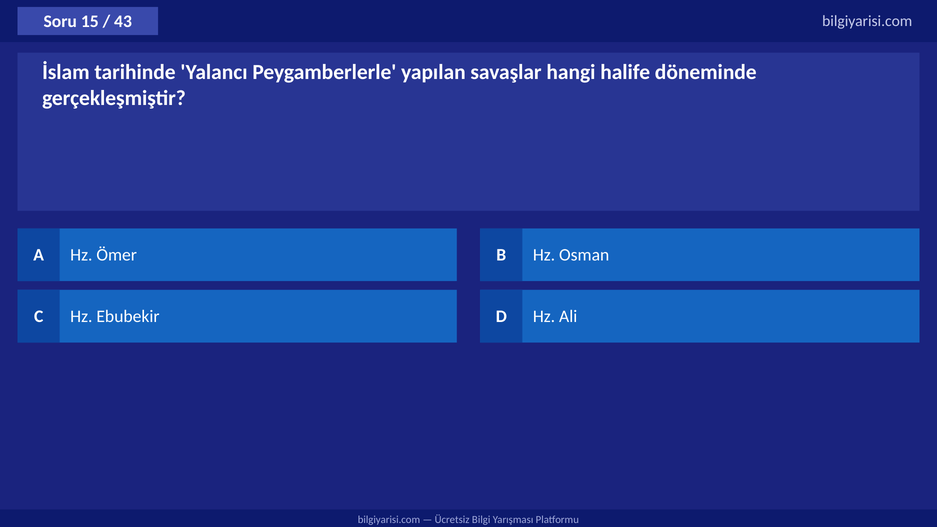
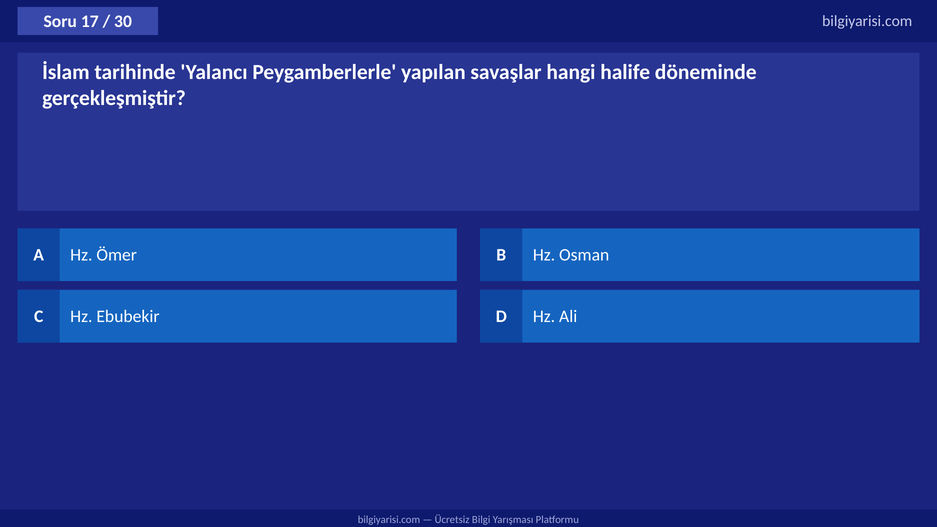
15: 15 -> 17
43: 43 -> 30
